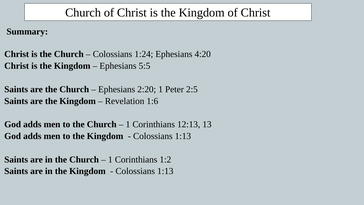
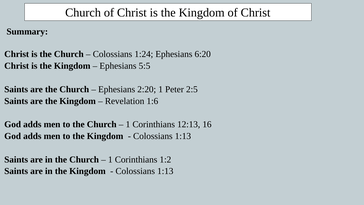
4:20: 4:20 -> 6:20
13: 13 -> 16
